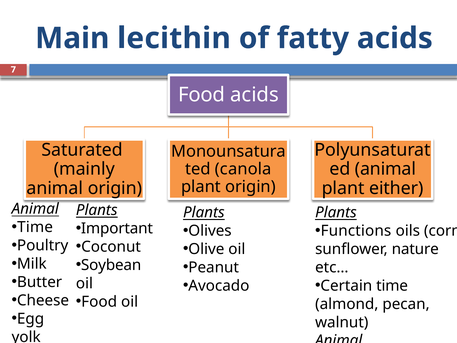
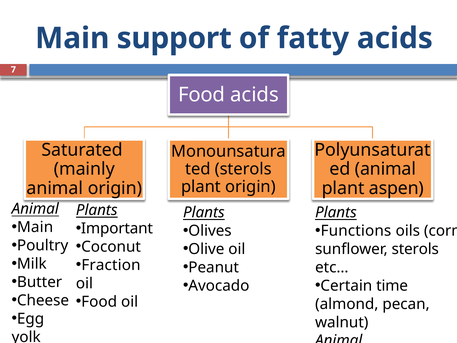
lecithin: lecithin -> support
canola at (243, 169): canola -> sterols
either: either -> aspen
Time at (35, 227): Time -> Main
sunflower nature: nature -> sterols
Soybean: Soybean -> Fraction
